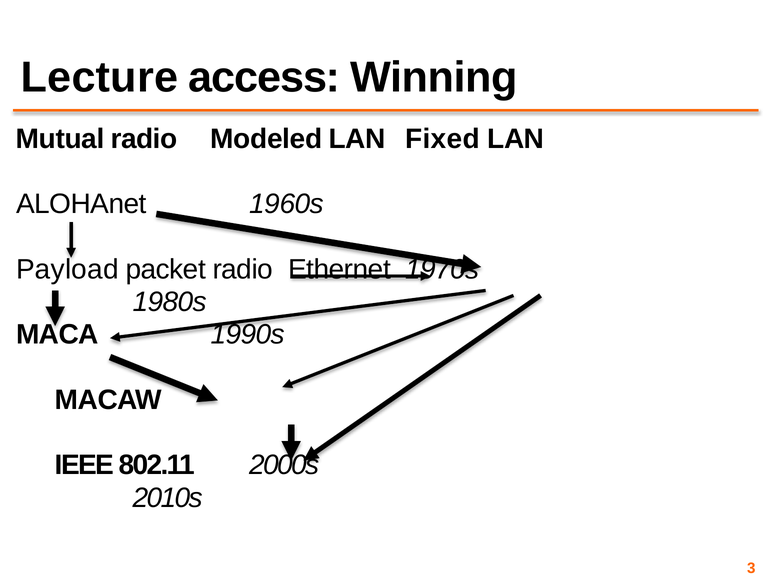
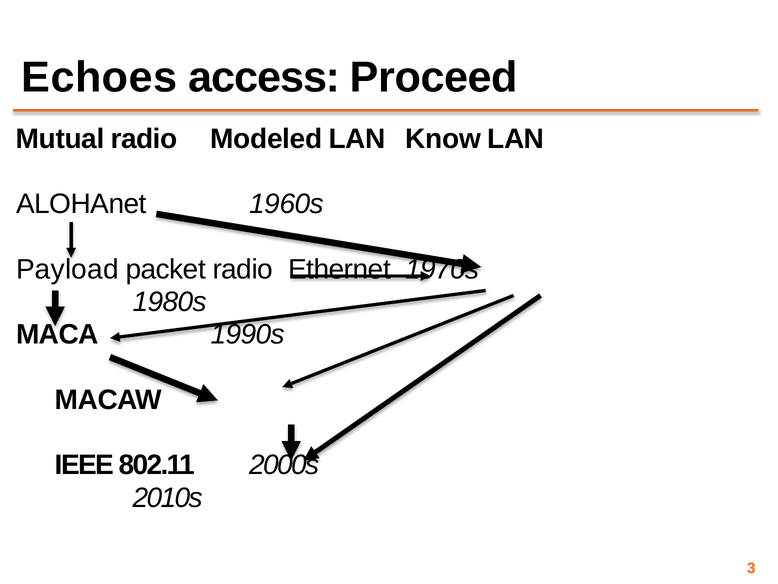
Lecture: Lecture -> Echoes
Winning: Winning -> Proceed
Fixed: Fixed -> Know
